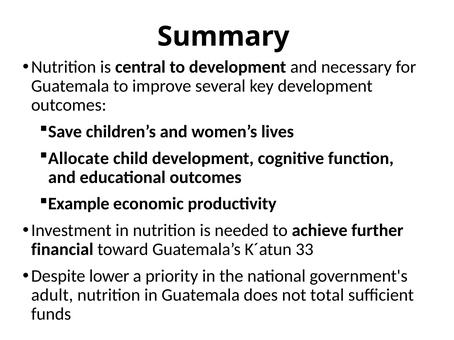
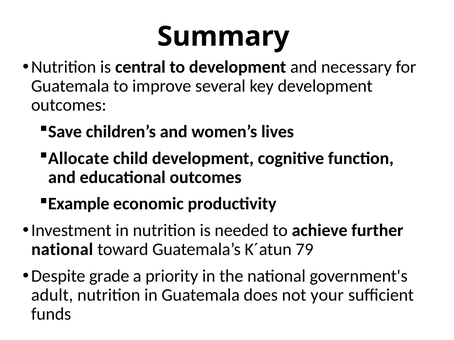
financial at (62, 250): financial -> national
33: 33 -> 79
lower: lower -> grade
total: total -> your
